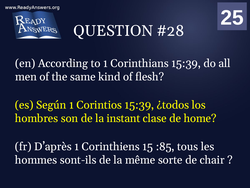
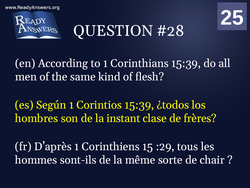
home: home -> frères
:85: :85 -> :29
